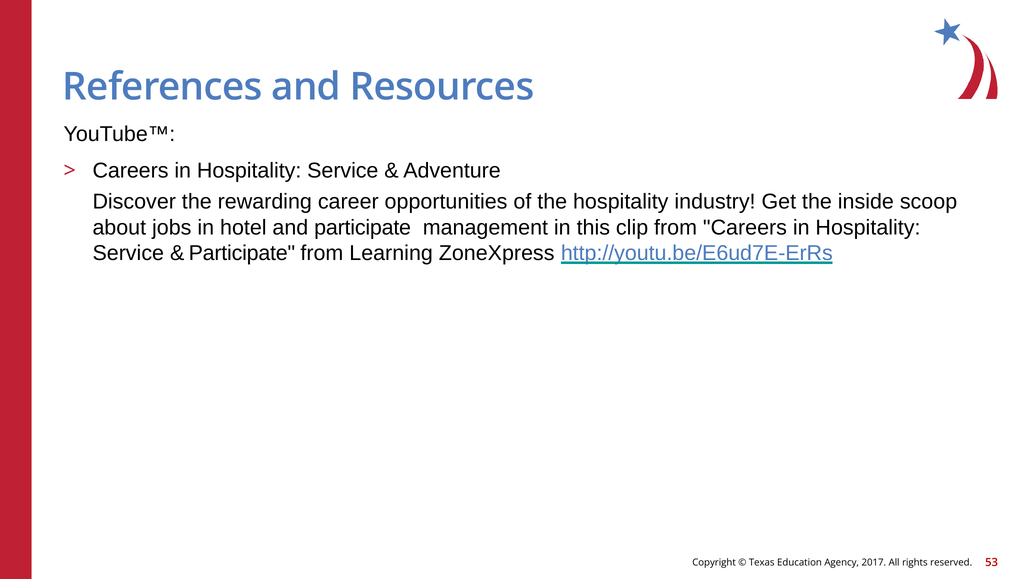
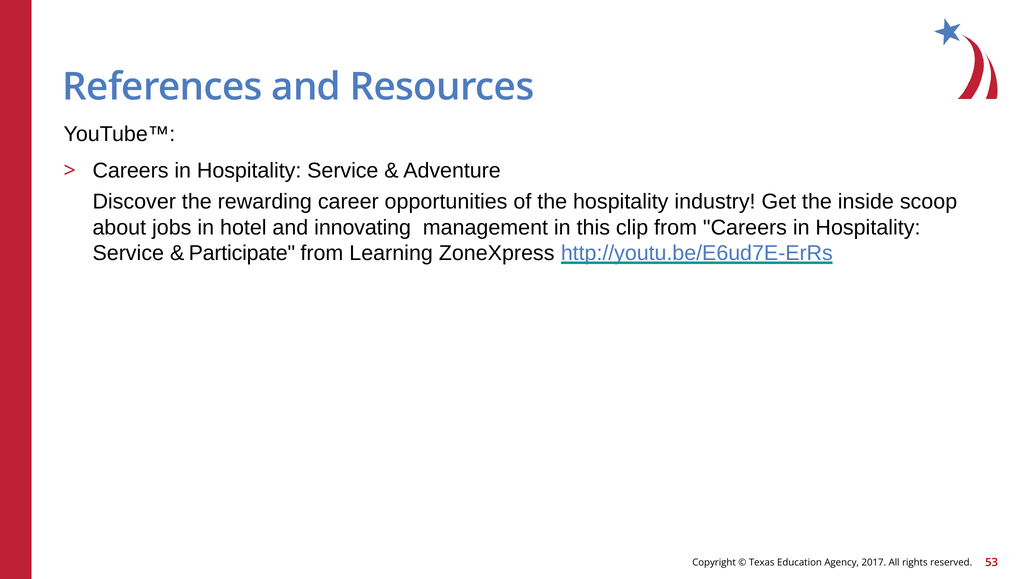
and participate: participate -> innovating
